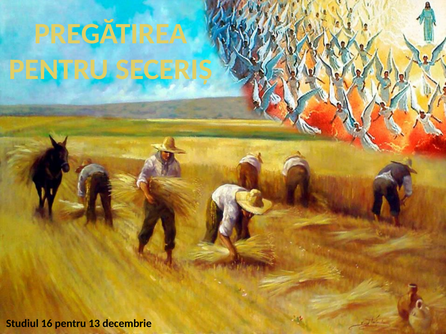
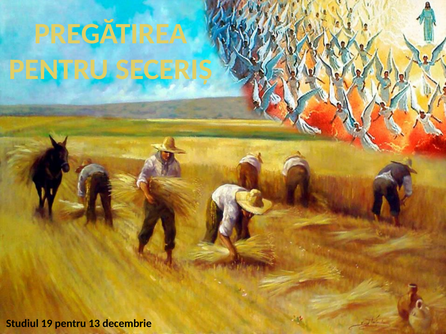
16: 16 -> 19
